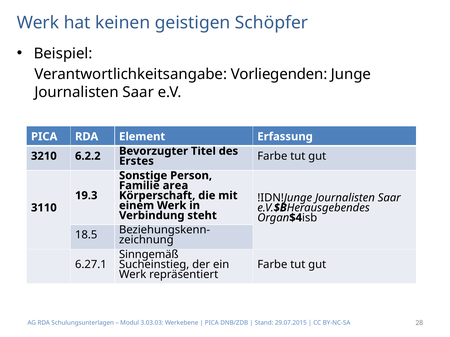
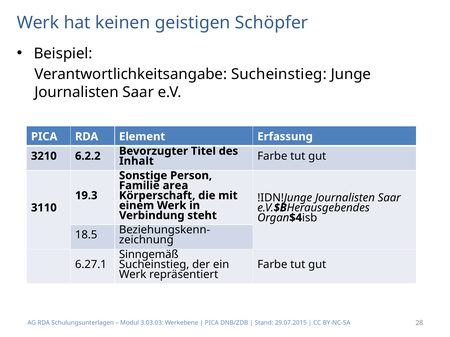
Verantwortlichkeitsangabe Vorliegenden: Vorliegenden -> Sucheinstieg
Erstes: Erstes -> Inhalt
